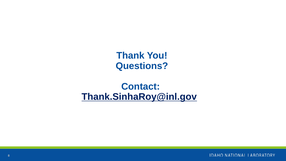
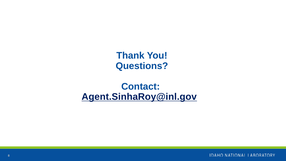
Thank.SinhaRoy@inl.gov: Thank.SinhaRoy@inl.gov -> Agent.SinhaRoy@inl.gov
